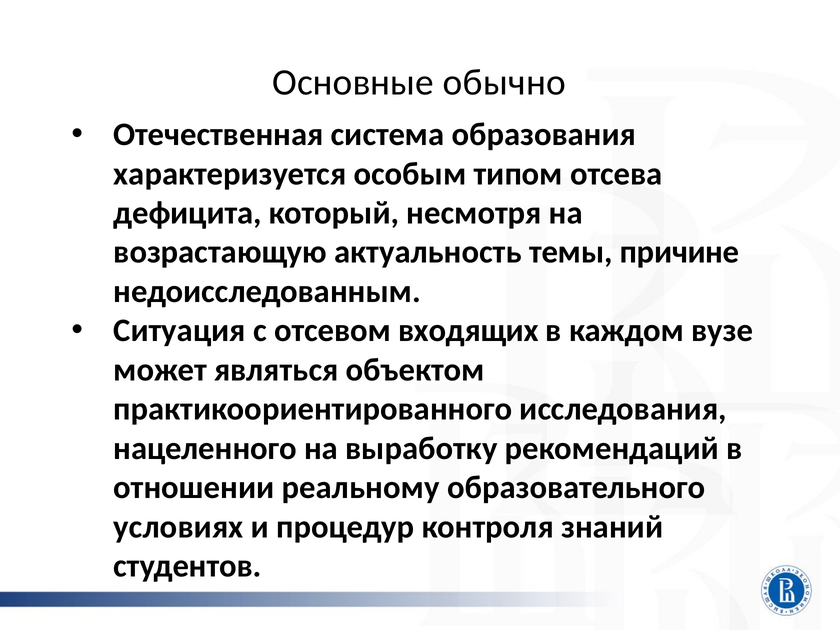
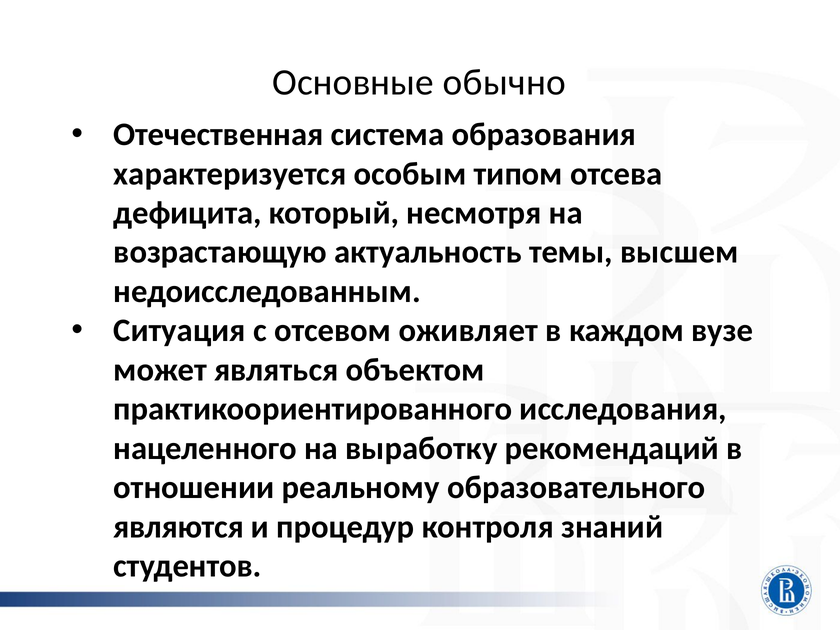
причине: причине -> высшем
входящих: входящих -> оживляет
условиях: условиях -> являются
